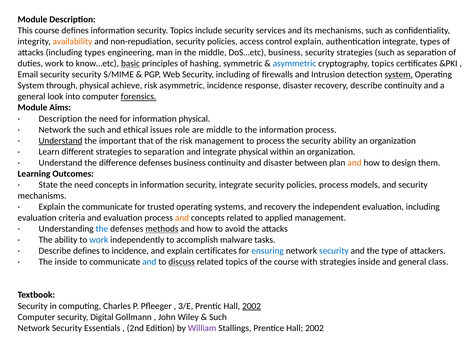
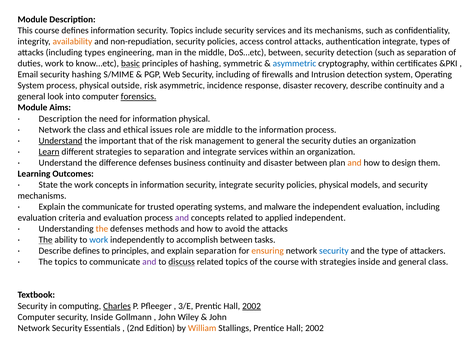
control explain: explain -> attacks
DoS…etc business: business -> between
security strategies: strategies -> detection
cryptography topics: topics -> within
security security: security -> hashing
system at (399, 75) underline: present -> none
System through: through -> process
achieve: achieve -> outside
the such: such -> class
to process: process -> general
security ability: ability -> duties
Learn underline: none -> present
integrate physical: physical -> services
State the need: need -> work
policies process: process -> physical
and recovery: recovery -> malware
and at (182, 218) colour: orange -> purple
applied management: management -> independent
the at (102, 229) colour: blue -> orange
methods underline: present -> none
The at (46, 240) underline: none -> present
accomplish malware: malware -> between
to incidence: incidence -> principles
explain certificates: certificates -> separation
ensuring colour: blue -> orange
The inside: inside -> topics
and at (149, 262) colour: blue -> purple
Charles underline: none -> present
security Digital: Digital -> Inside
Such at (218, 317): Such -> John
William colour: purple -> orange
